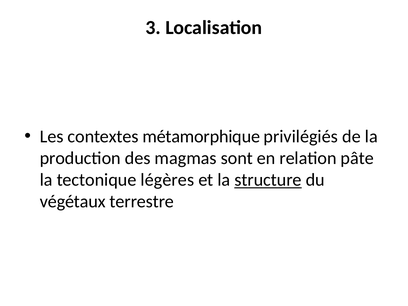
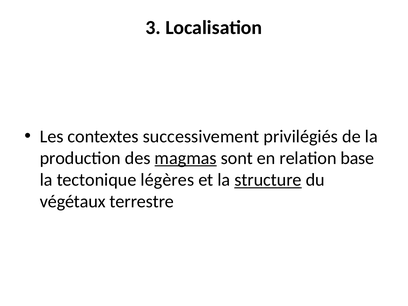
métamorphique: métamorphique -> successivement
magmas underline: none -> present
pâte: pâte -> base
